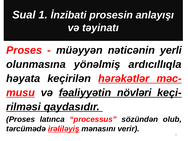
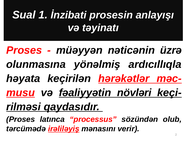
yerli: yerli -> üzrə
